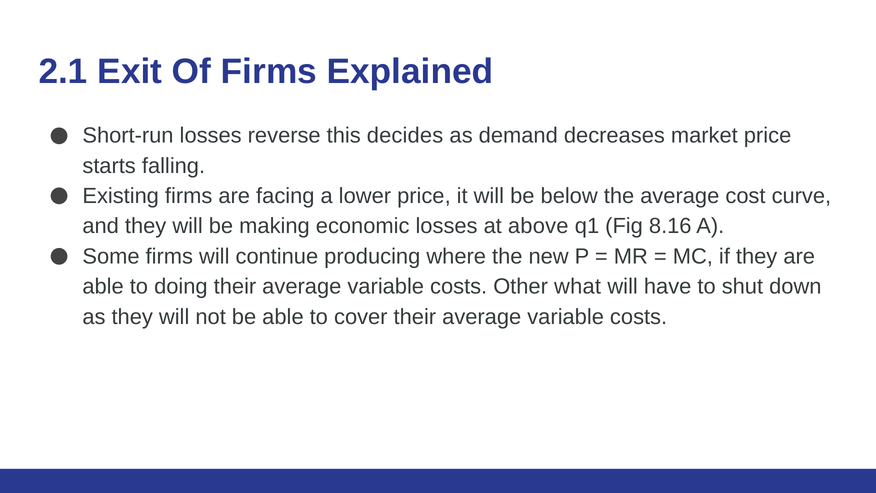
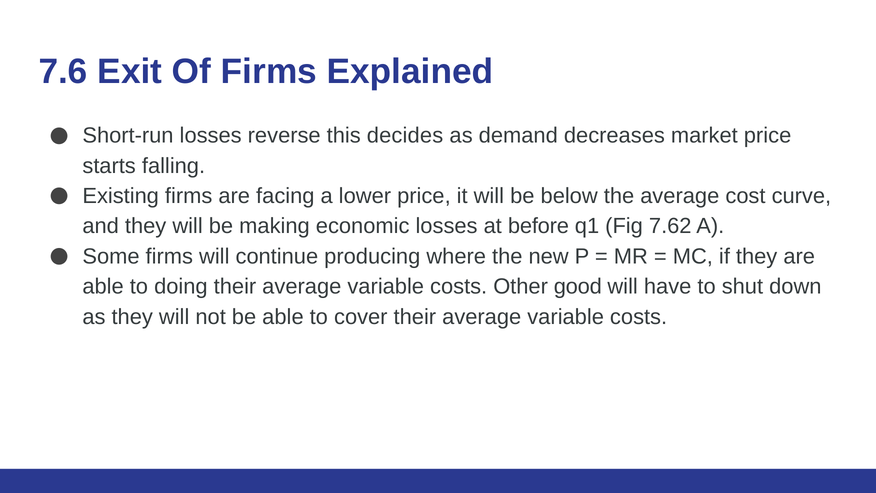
2.1: 2.1 -> 7.6
above: above -> before
8.16: 8.16 -> 7.62
what: what -> good
